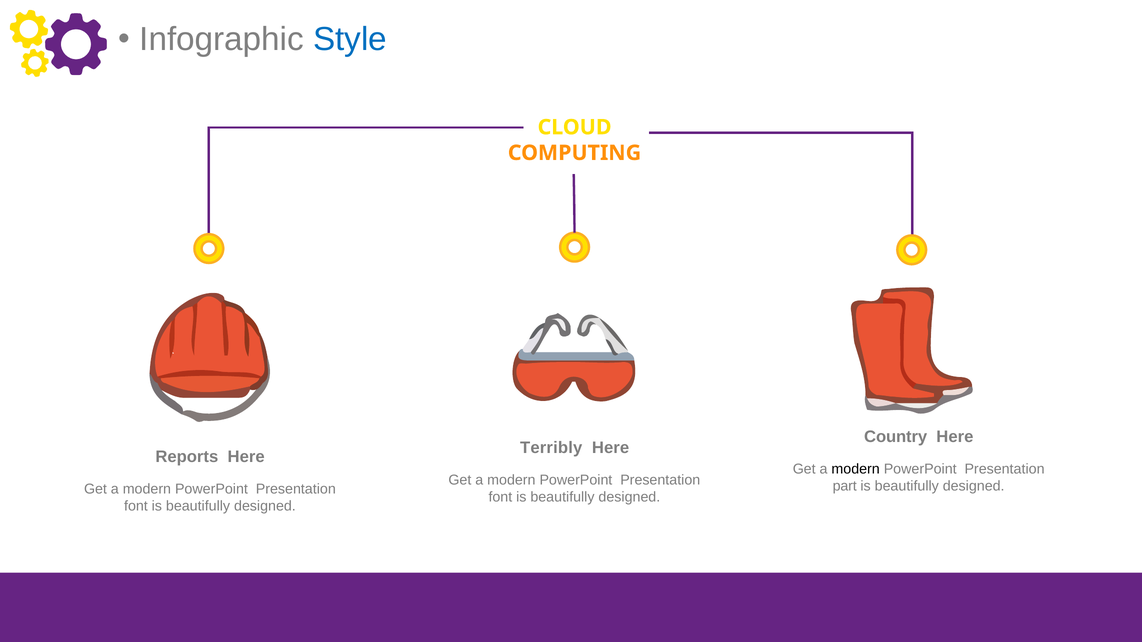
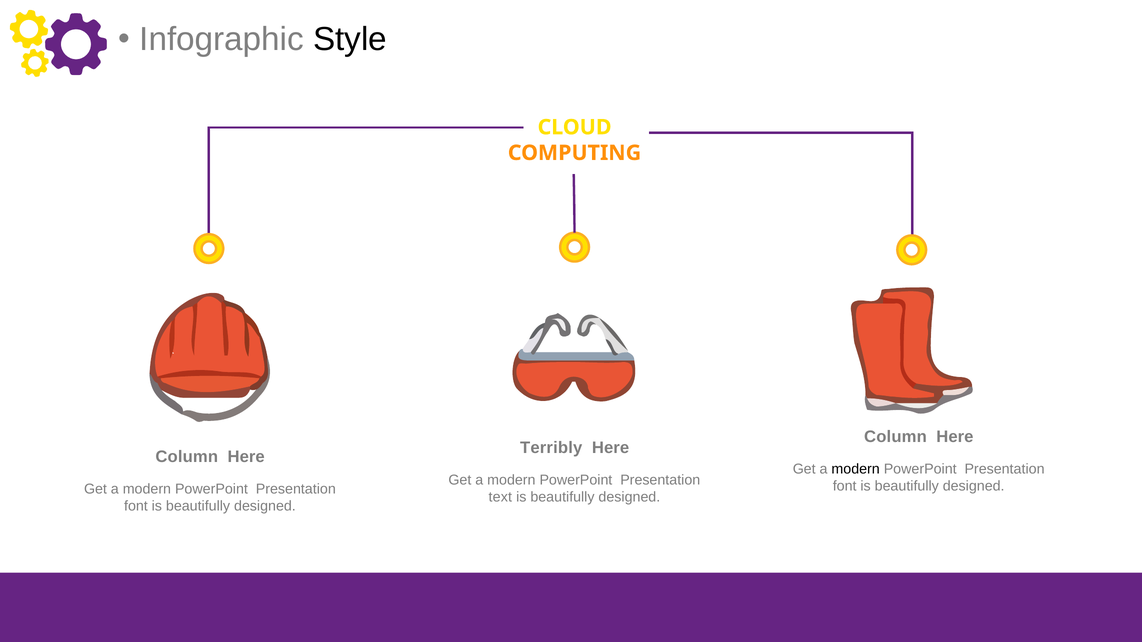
Style colour: blue -> black
Country at (896, 437): Country -> Column
Reports at (187, 457): Reports -> Column
part at (845, 486): part -> font
font at (500, 497): font -> text
